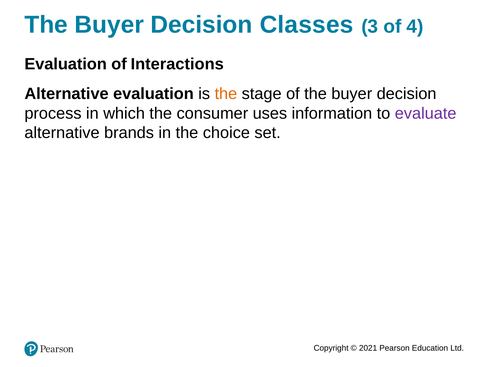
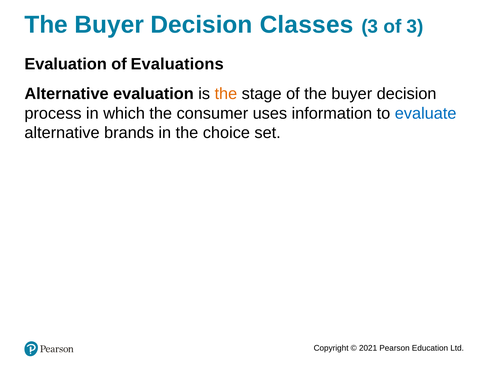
of 4: 4 -> 3
Interactions: Interactions -> Evaluations
evaluate colour: purple -> blue
